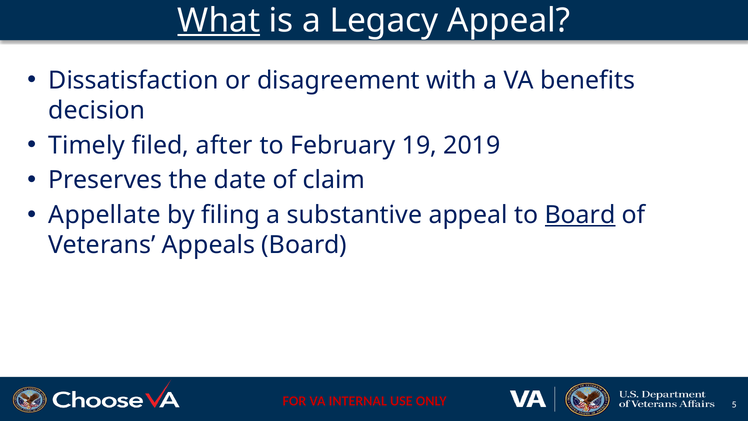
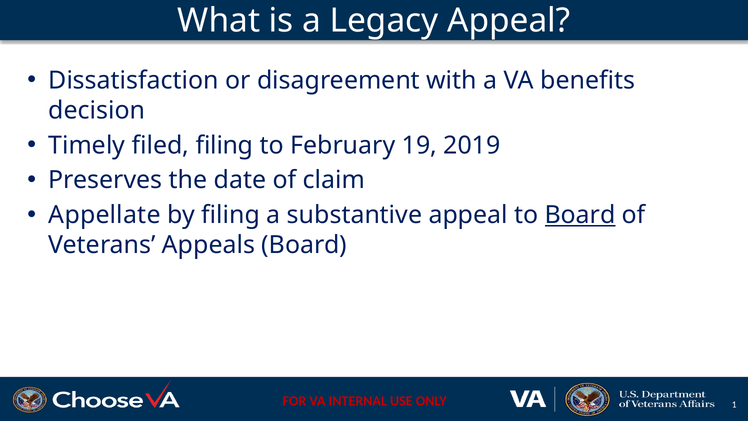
What underline: present -> none
filed after: after -> filing
5: 5 -> 1
